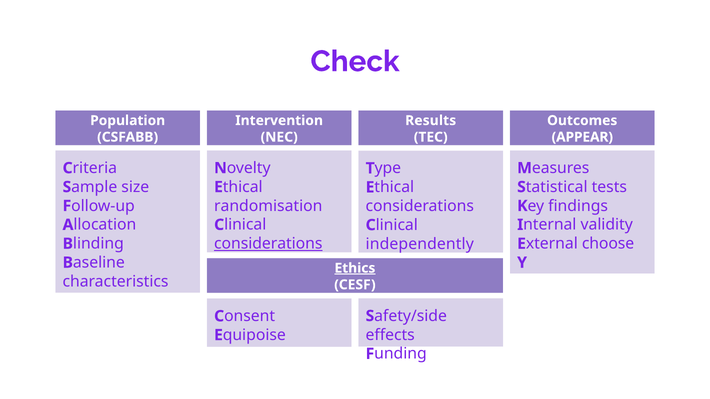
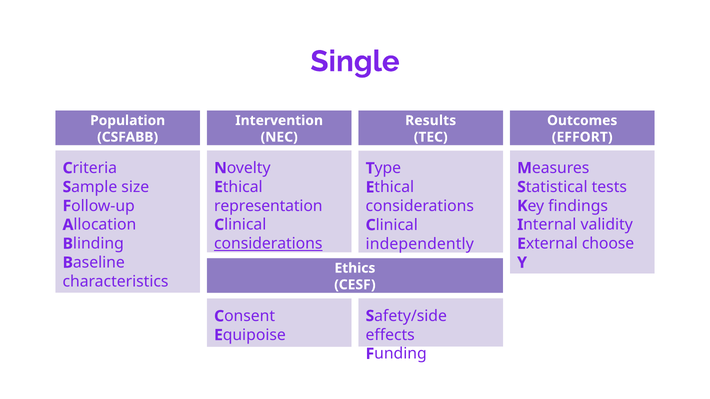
Check: Check -> Single
APPEAR: APPEAR -> EFFORT
randomisation: randomisation -> representation
Ethics underline: present -> none
